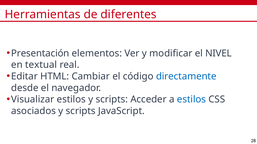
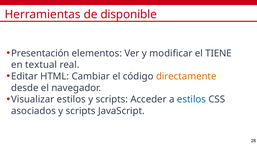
diferentes: diferentes -> disponible
NIVEL: NIVEL -> TIENE
directamente colour: blue -> orange
